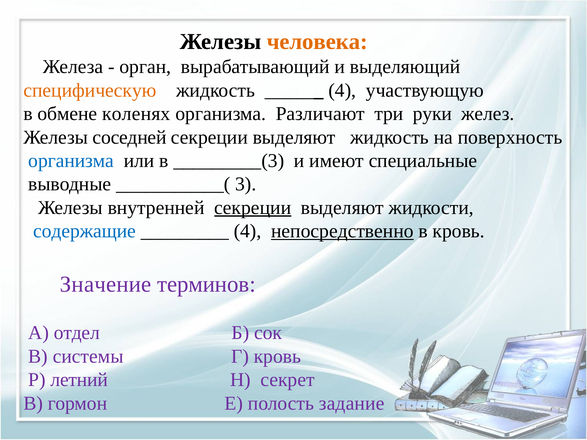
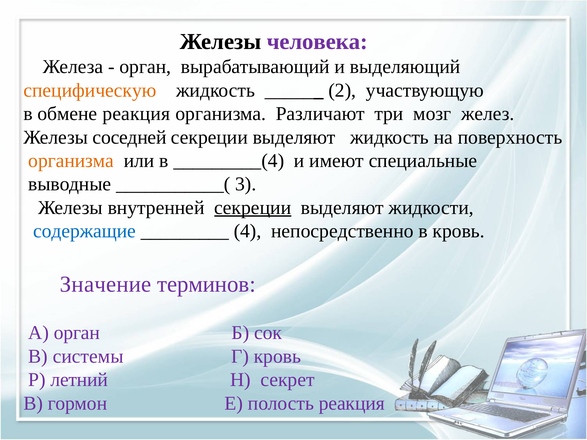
человека colour: orange -> purple
4 at (342, 90): 4 -> 2
обмене коленях: коленях -> реакция
руки: руки -> мозг
организма at (71, 161) colour: blue -> orange
_________(3: _________(3 -> _________(4
непосредственно underline: present -> none
А отдел: отдел -> орган
полость задание: задание -> реакция
